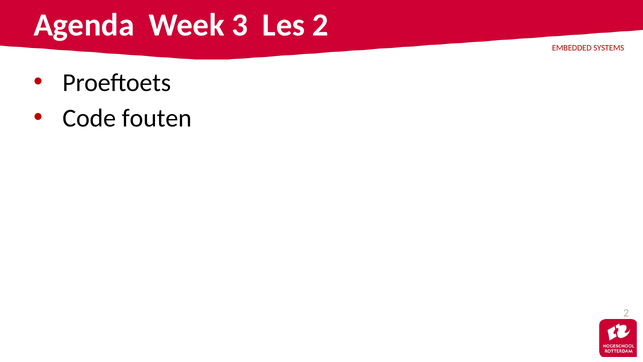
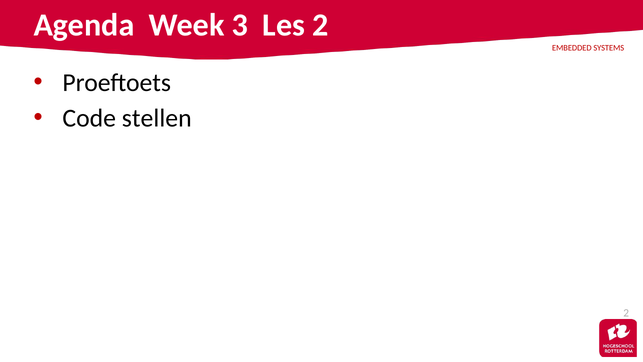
fouten: fouten -> stellen
